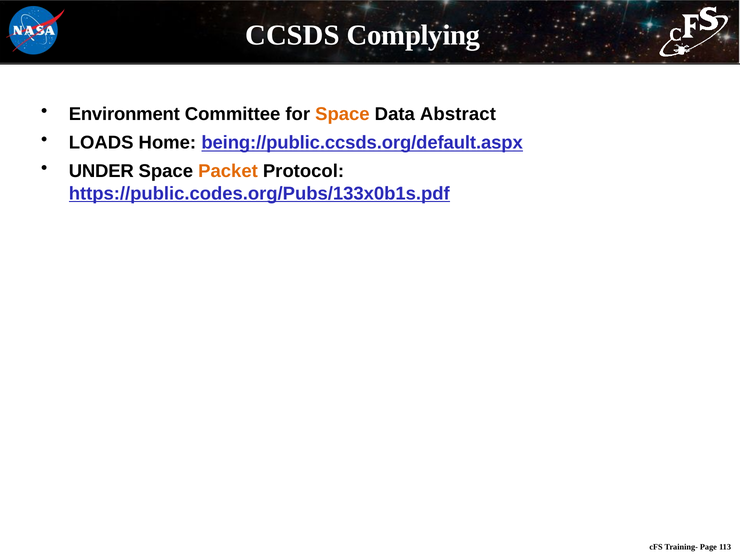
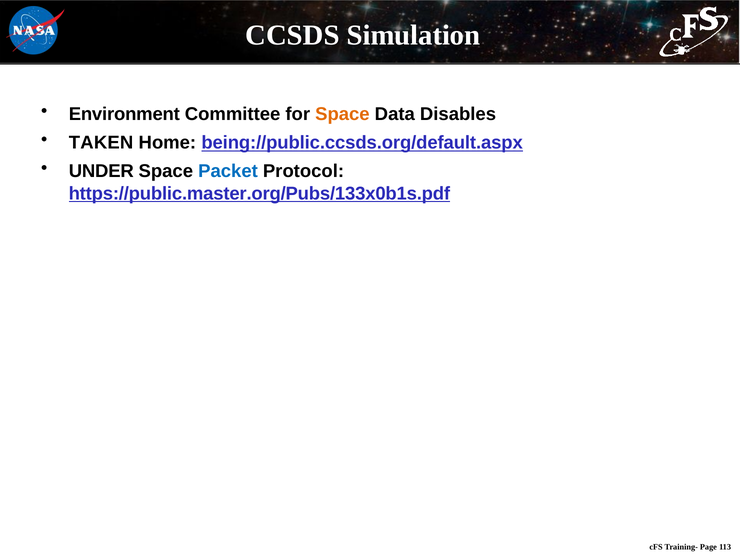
Complying: Complying -> Simulation
Abstract: Abstract -> Disables
LOADS: LOADS -> TAKEN
Packet colour: orange -> blue
https://public.codes.org/Pubs/133x0b1s.pdf: https://public.codes.org/Pubs/133x0b1s.pdf -> https://public.master.org/Pubs/133x0b1s.pdf
